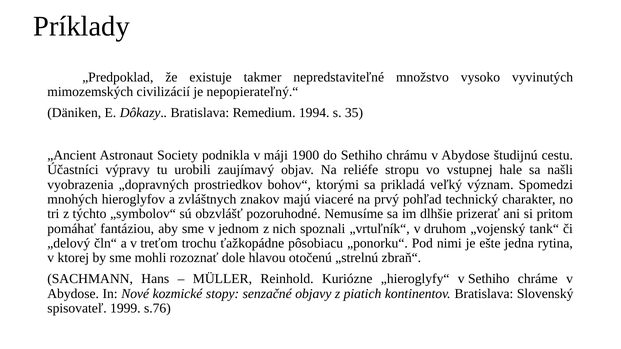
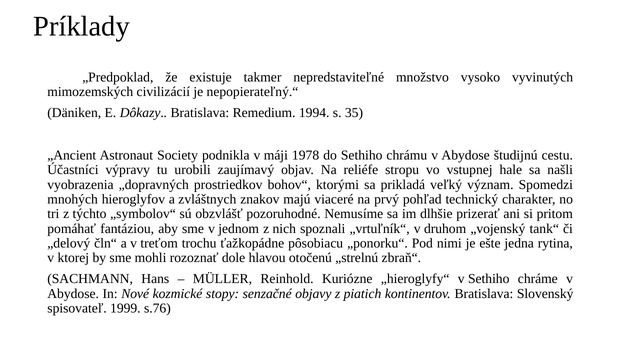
1900: 1900 -> 1978
